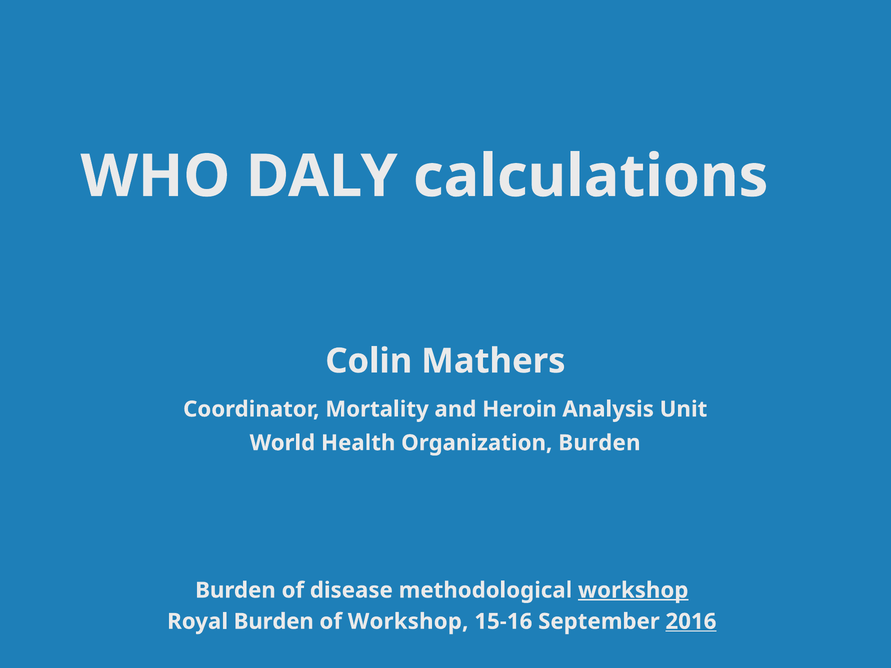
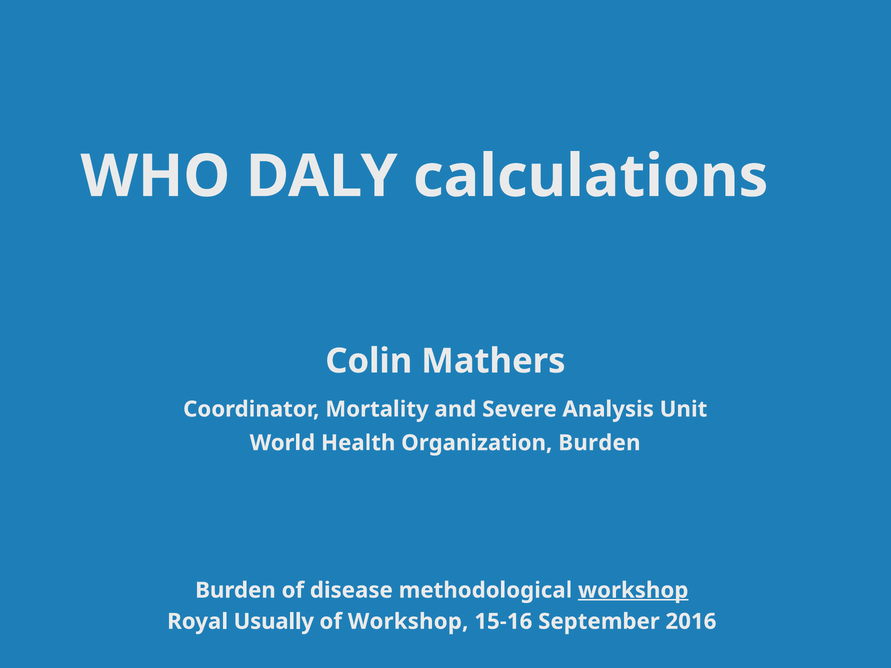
Heroin: Heroin -> Severe
Royal Burden: Burden -> Usually
2016 underline: present -> none
